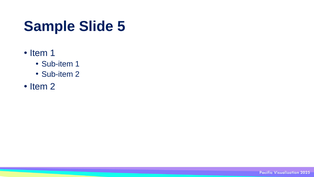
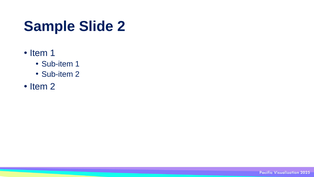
Slide 5: 5 -> 2
